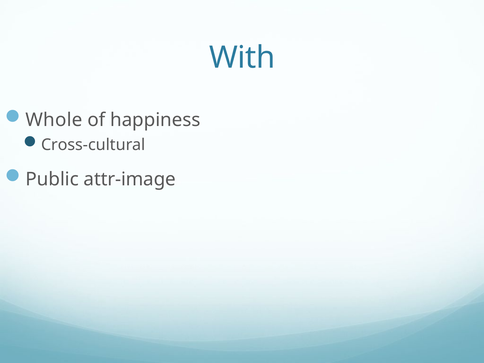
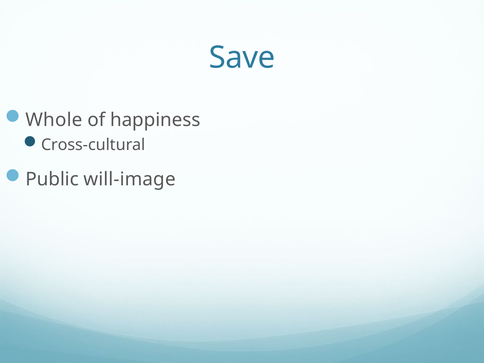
With: With -> Save
attr-image: attr-image -> will-image
